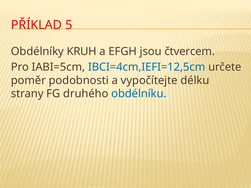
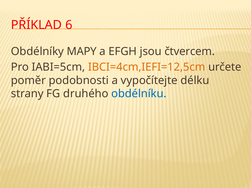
5: 5 -> 6
KRUH: KRUH -> MAPY
IBCI=4cm,IEFI=12,5cm colour: blue -> orange
